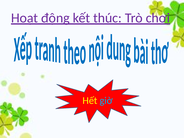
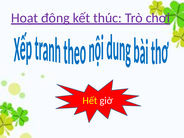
giờ colour: light blue -> white
